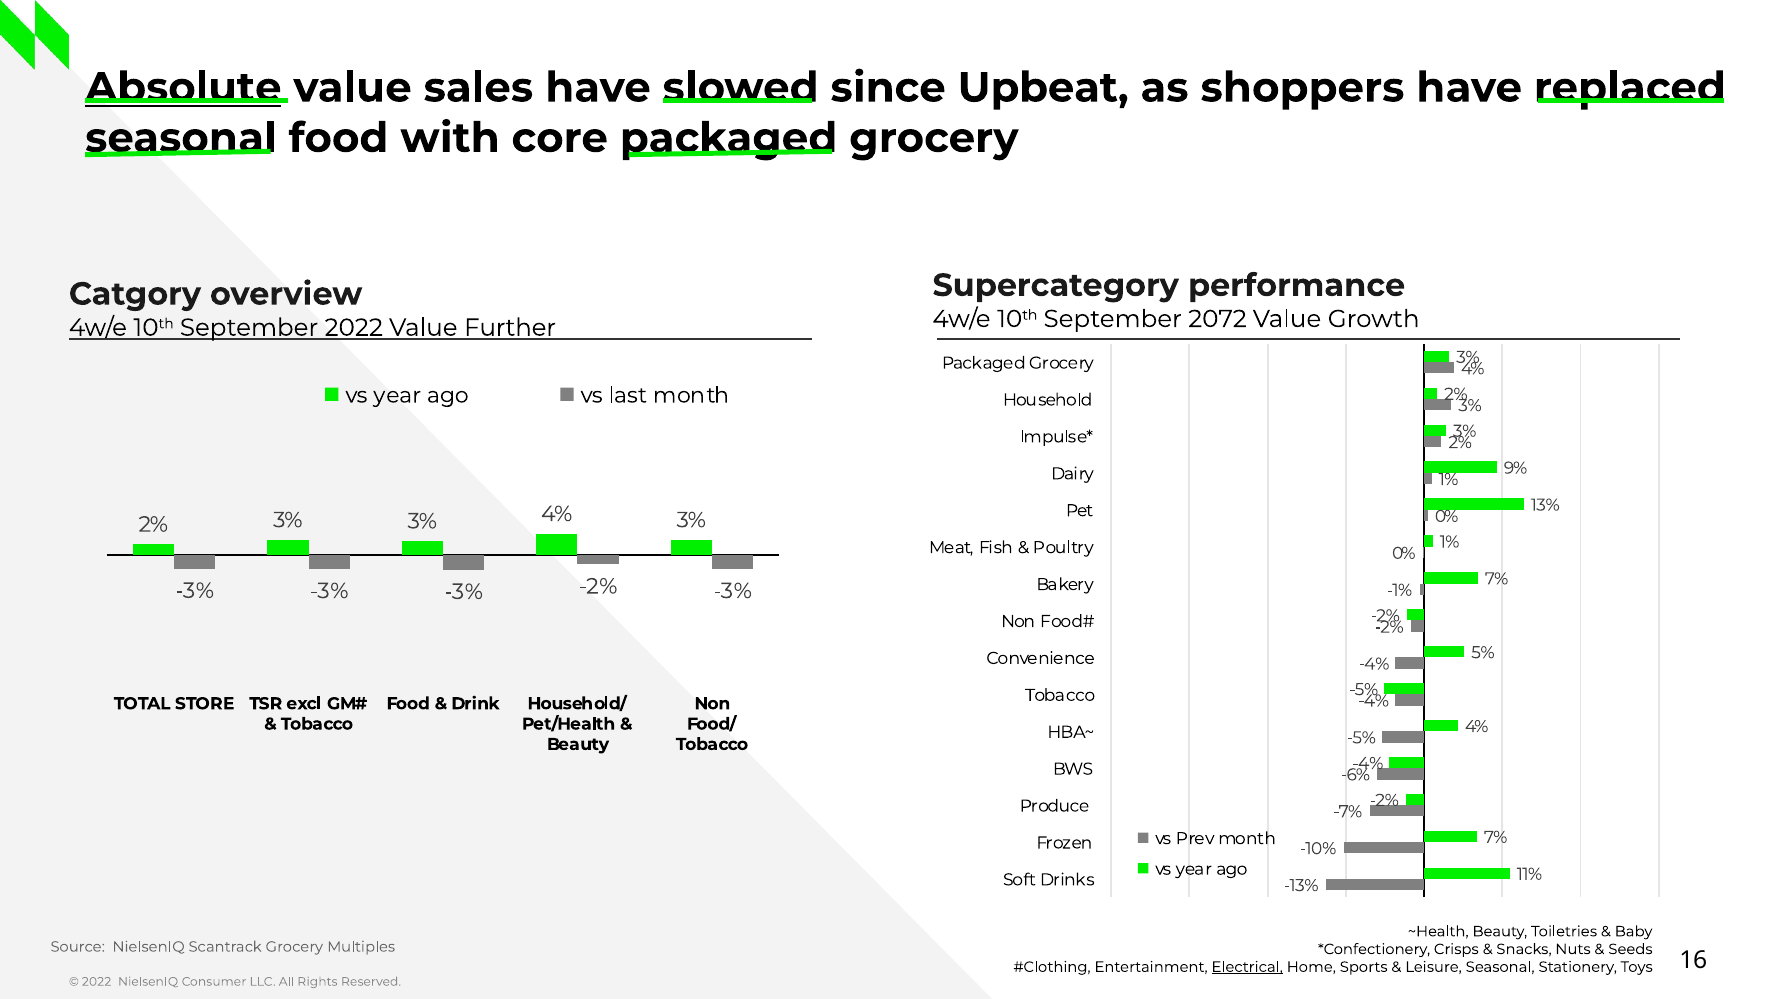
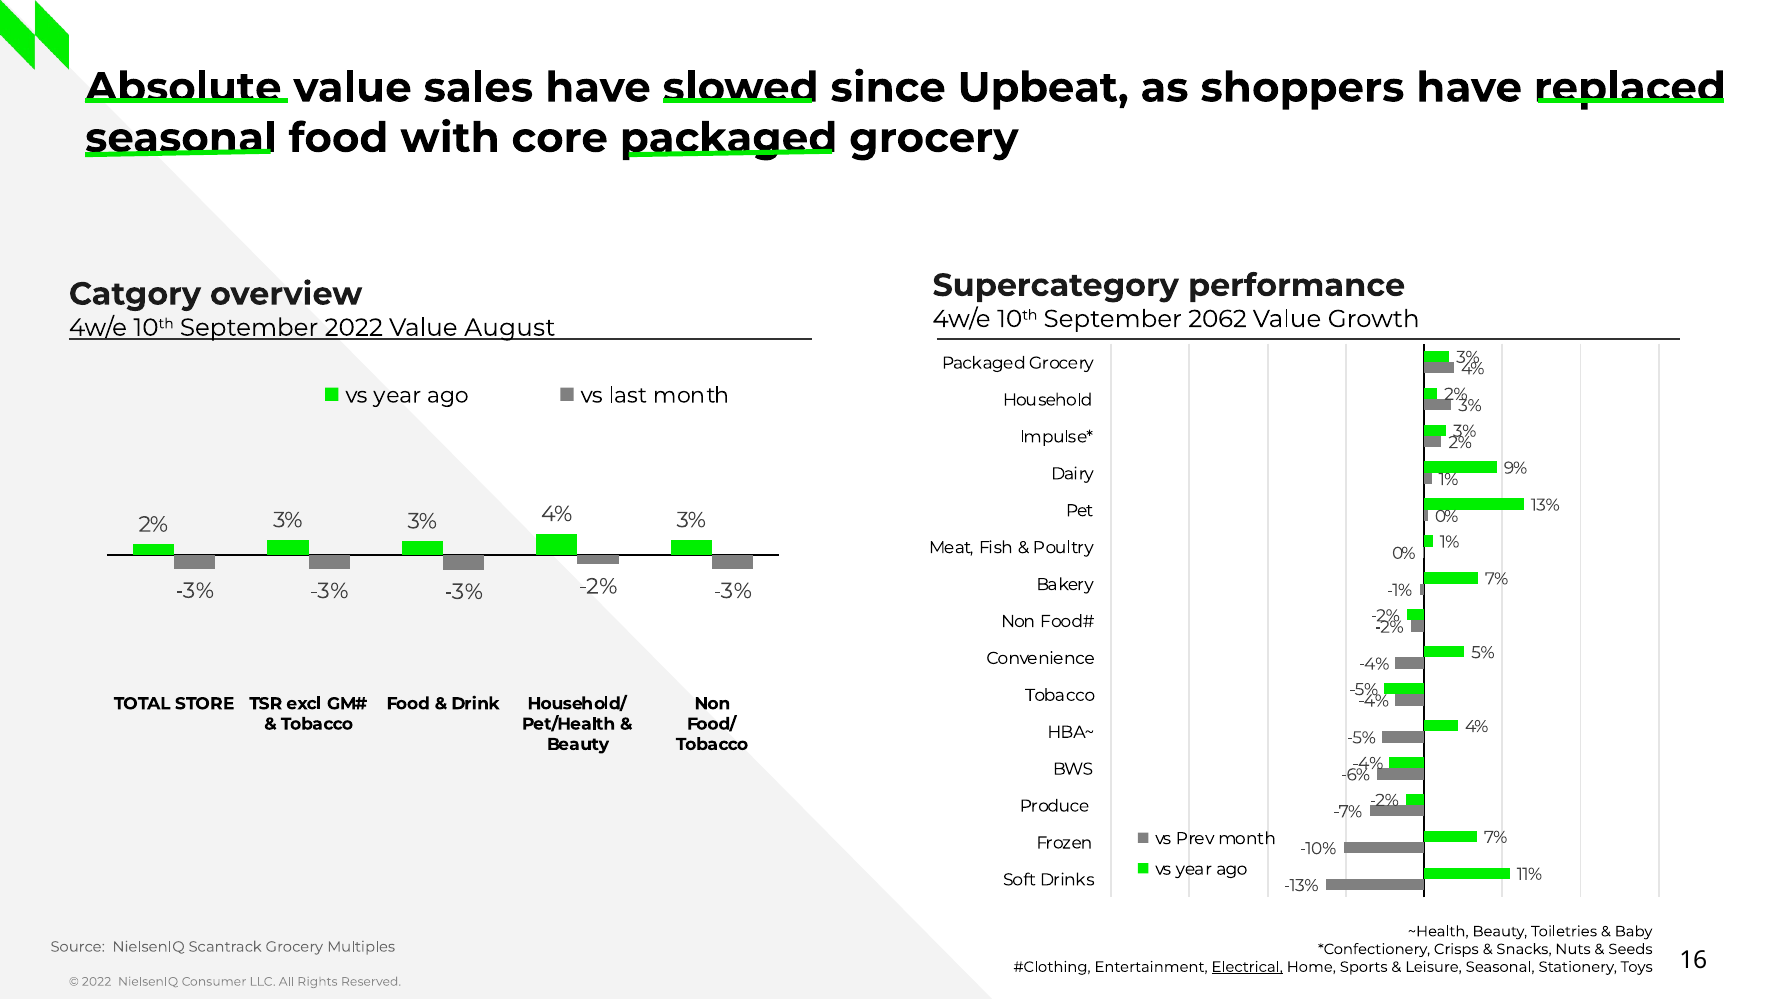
Absolute underline: present -> none
2072: 2072 -> 2062
Further: Further -> August
